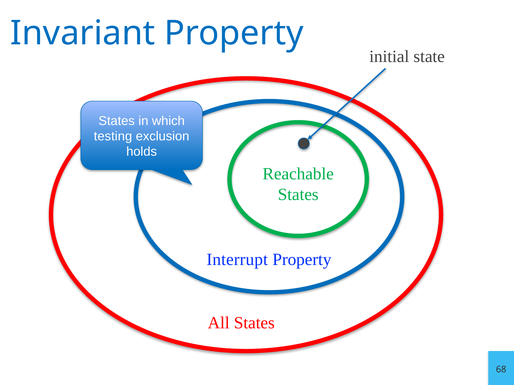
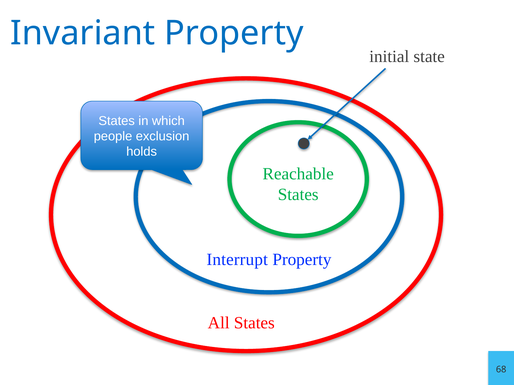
testing: testing -> people
